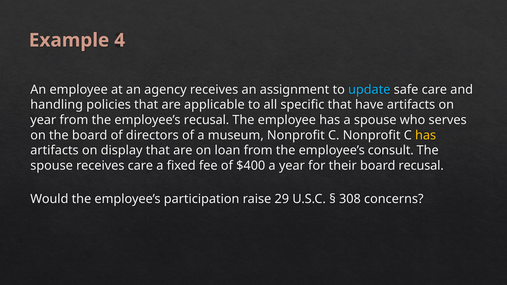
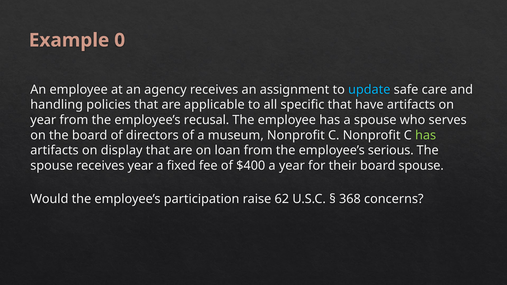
4: 4 -> 0
has at (426, 135) colour: yellow -> light green
consult: consult -> serious
receives care: care -> year
board recusal: recusal -> spouse
29: 29 -> 62
308: 308 -> 368
